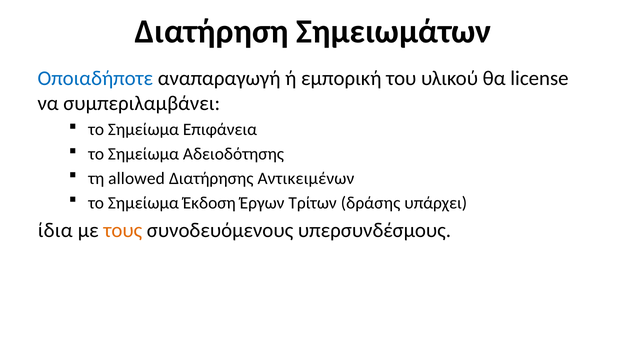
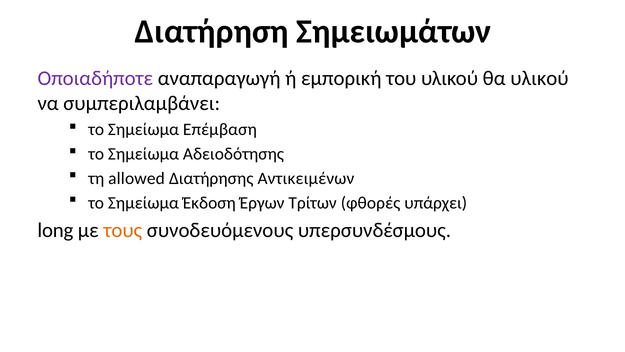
Οποιαδήποτε colour: blue -> purple
θα license: license -> υλικού
Επιφάνεια: Επιφάνεια -> Επέμβαση
δράσης: δράσης -> φθορές
ίδια: ίδια -> long
